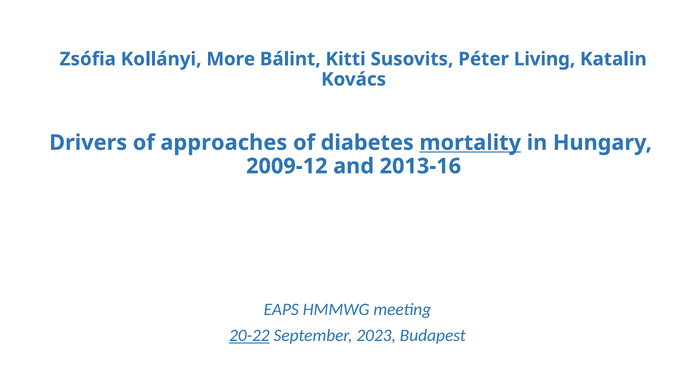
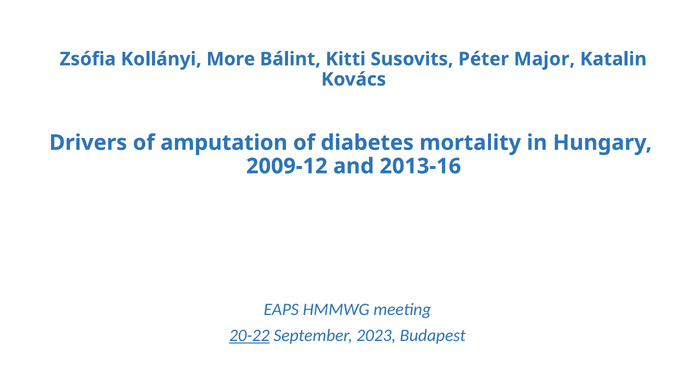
Living: Living -> Major
approaches: approaches -> amputation
mortality underline: present -> none
